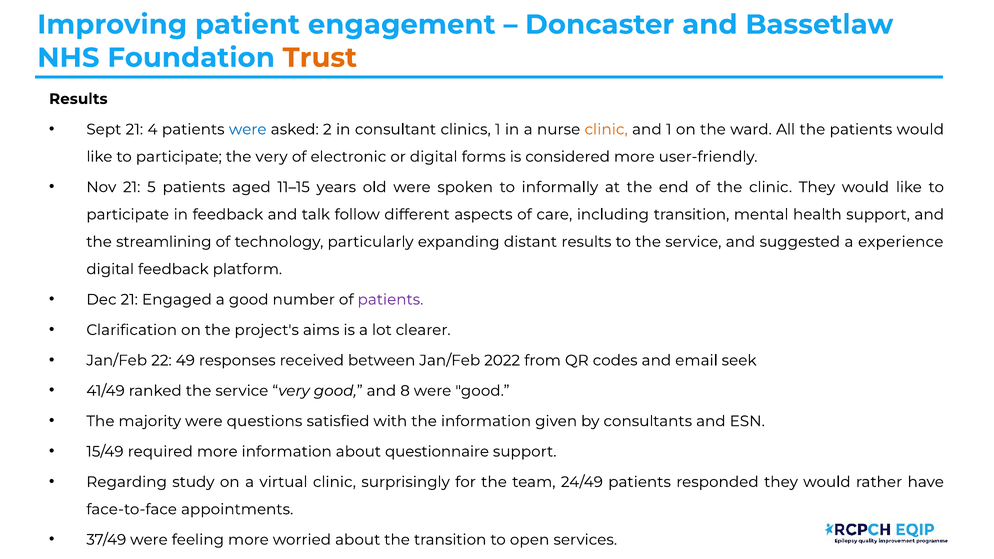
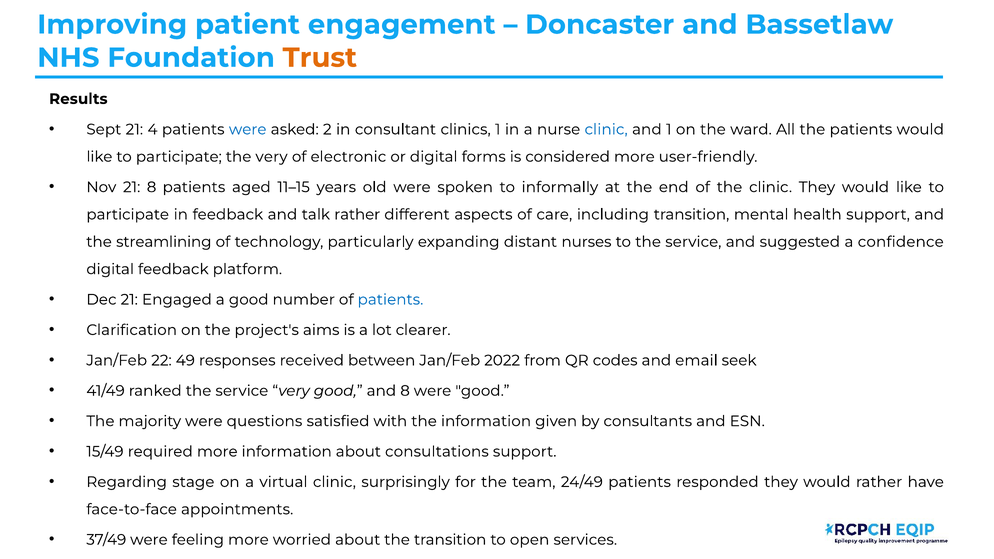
clinic at (606, 129) colour: orange -> blue
21 5: 5 -> 8
talk follow: follow -> rather
distant results: results -> nurses
experience: experience -> confidence
patients at (390, 300) colour: purple -> blue
questionnaire: questionnaire -> consultations
study: study -> stage
